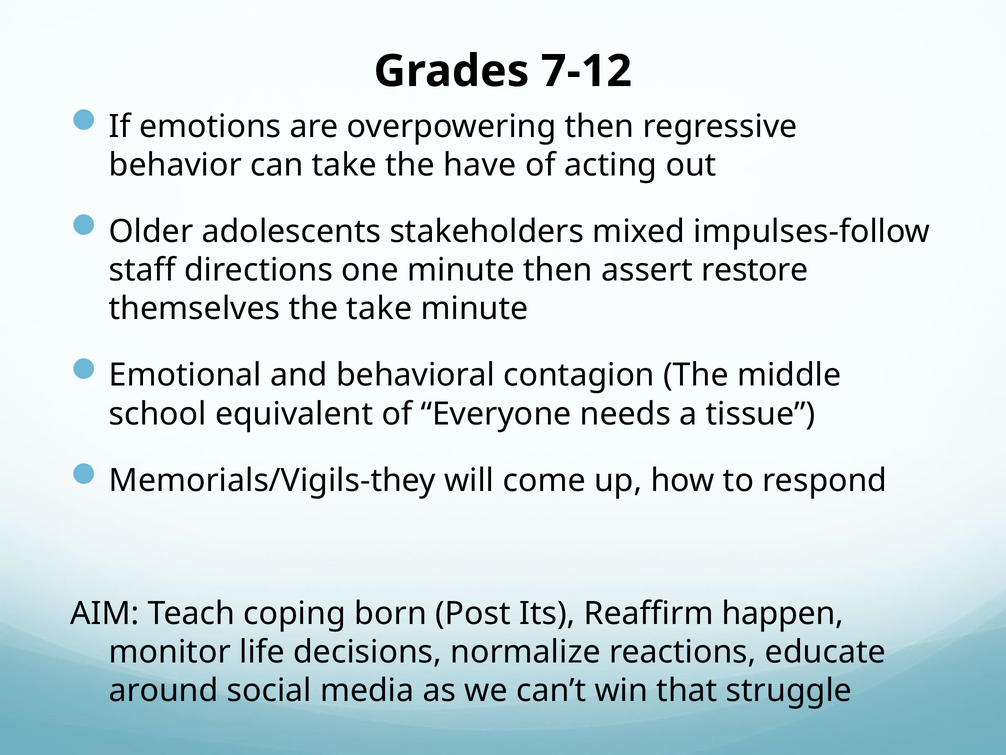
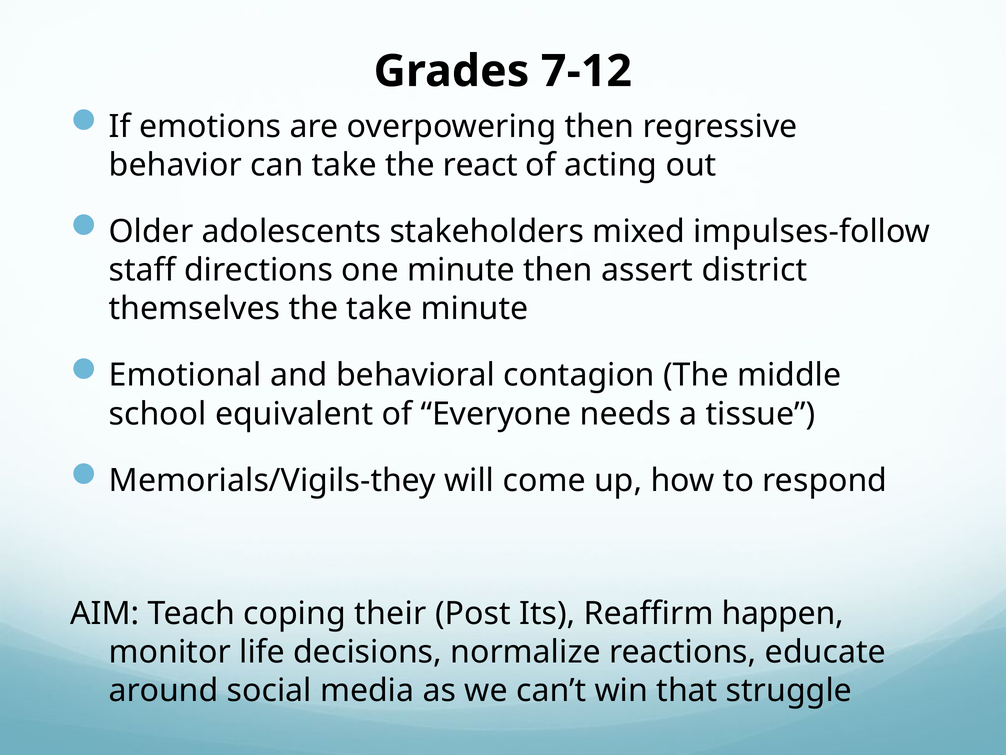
have: have -> react
restore: restore -> district
born: born -> their
